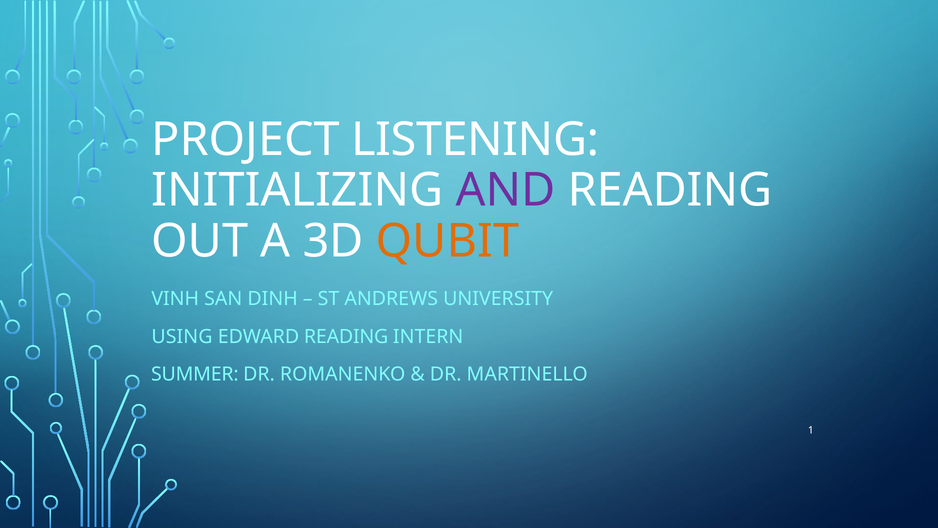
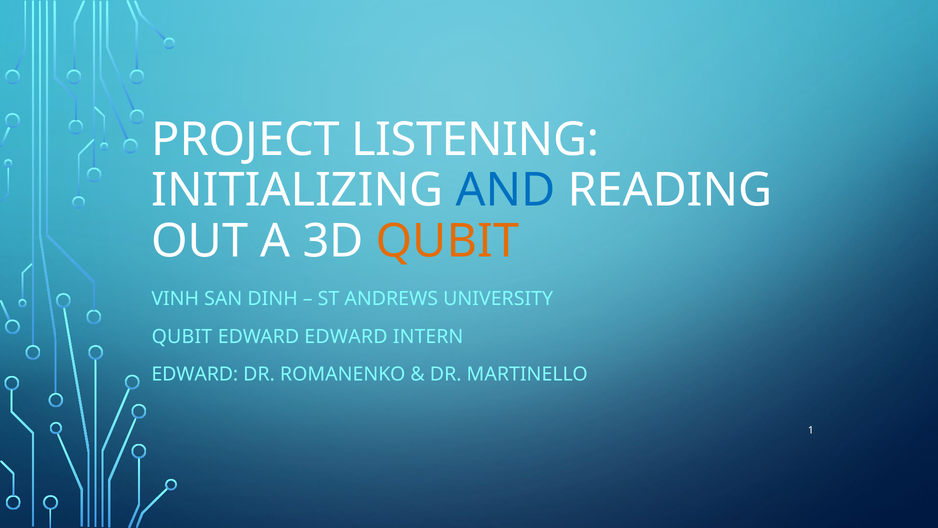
AND colour: purple -> blue
USING at (182, 336): USING -> QUBIT
EDWARD READING: READING -> EDWARD
SUMMER at (195, 374): SUMMER -> EDWARD
